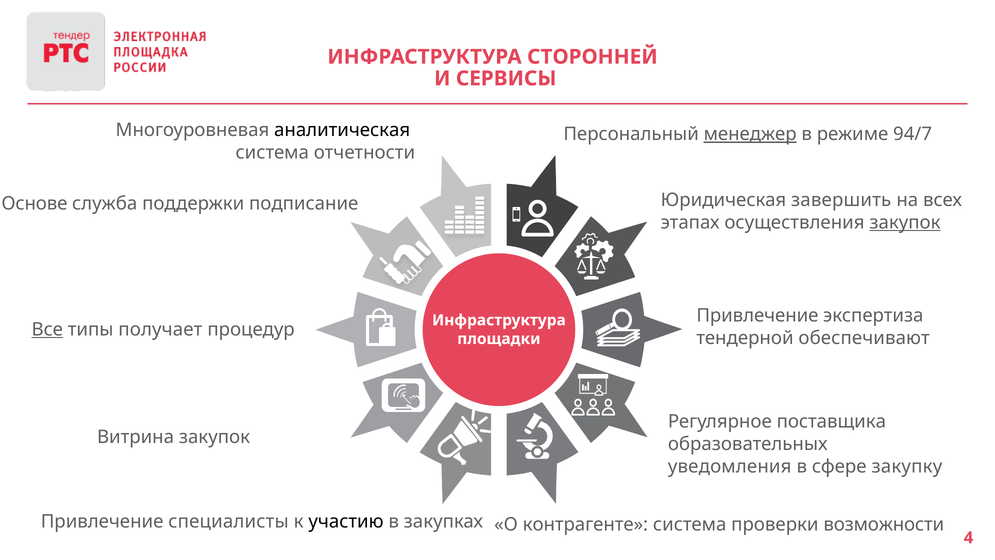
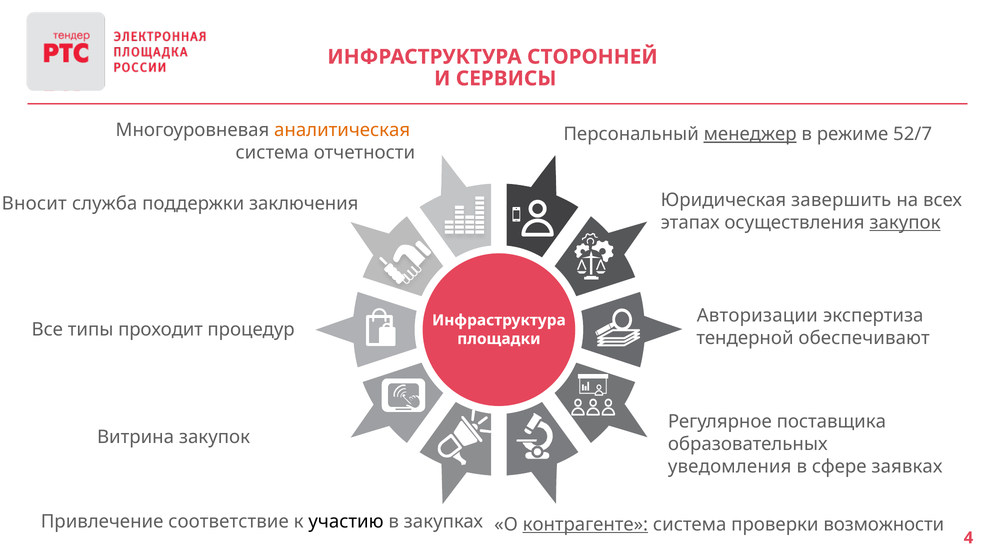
аналитическая colour: black -> orange
94/7: 94/7 -> 52/7
Основе: Основе -> Вносит
подписание: подписание -> заключения
Привлечение at (757, 315): Привлечение -> Авторизации
Все underline: present -> none
получает: получает -> проходит
закупку: закупку -> заявках
специалисты: специалисты -> соответствие
контрагенте underline: none -> present
